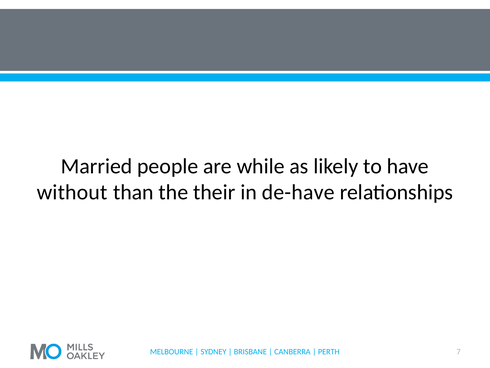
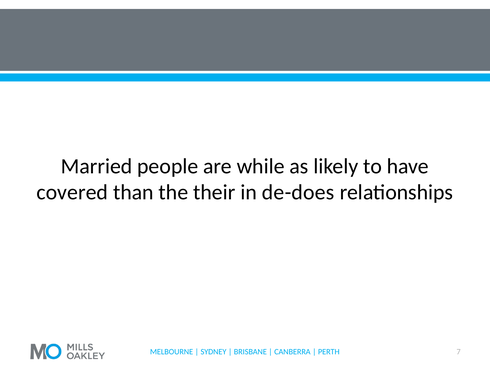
without: without -> covered
de-have: de-have -> de-does
